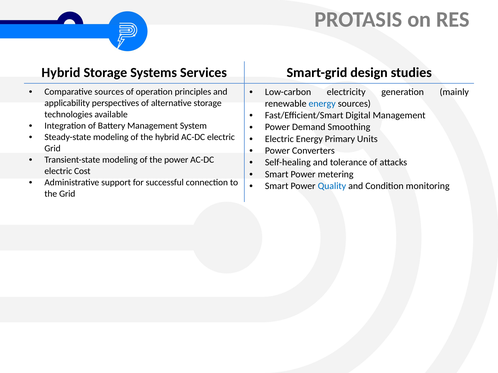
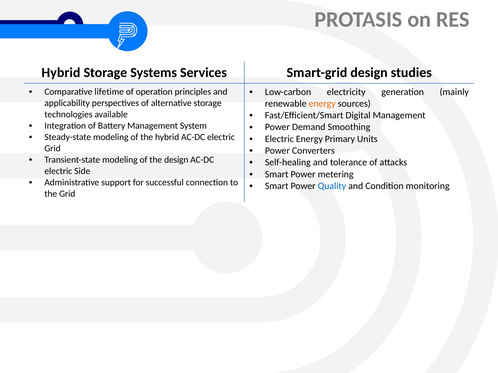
Comparative sources: sources -> lifetime
energy at (322, 104) colour: blue -> orange
the power: power -> design
Cost: Cost -> Side
